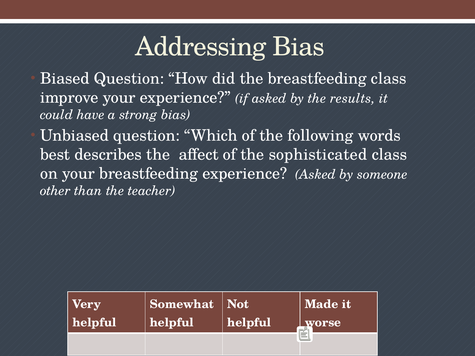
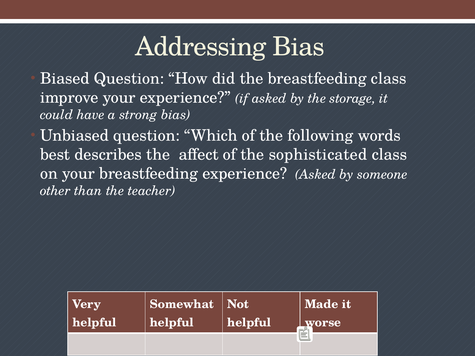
results: results -> storage
